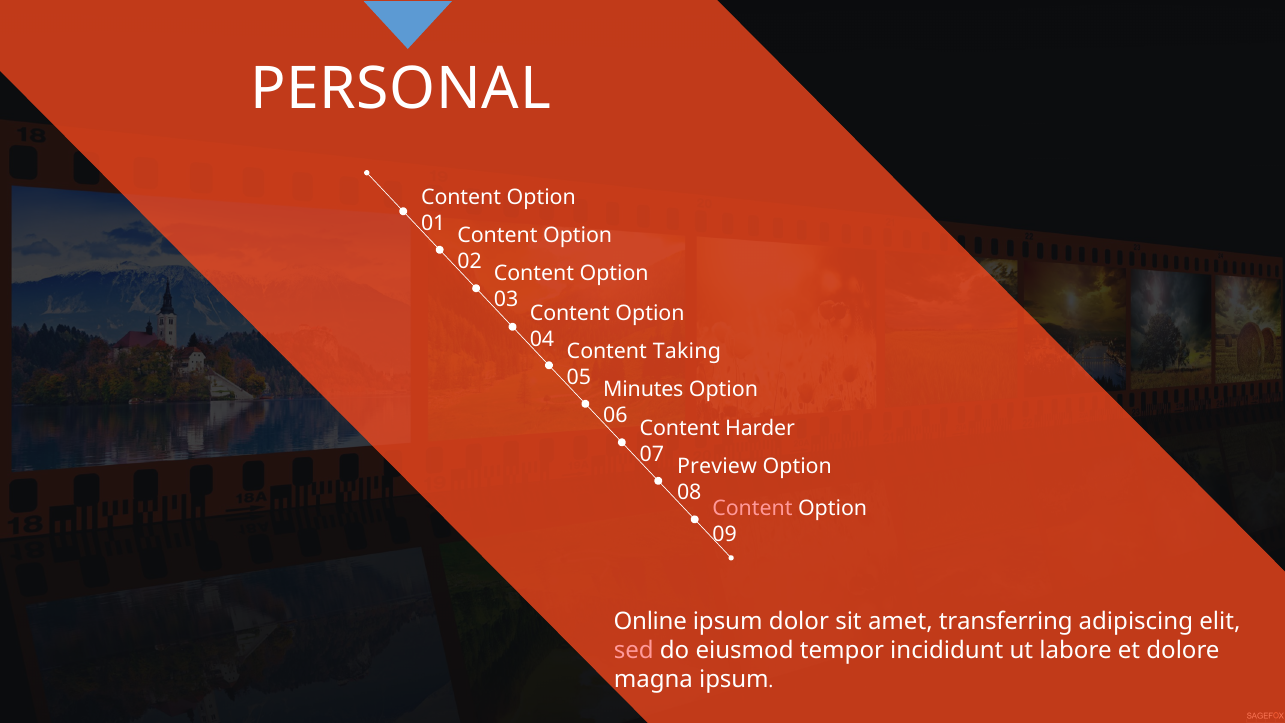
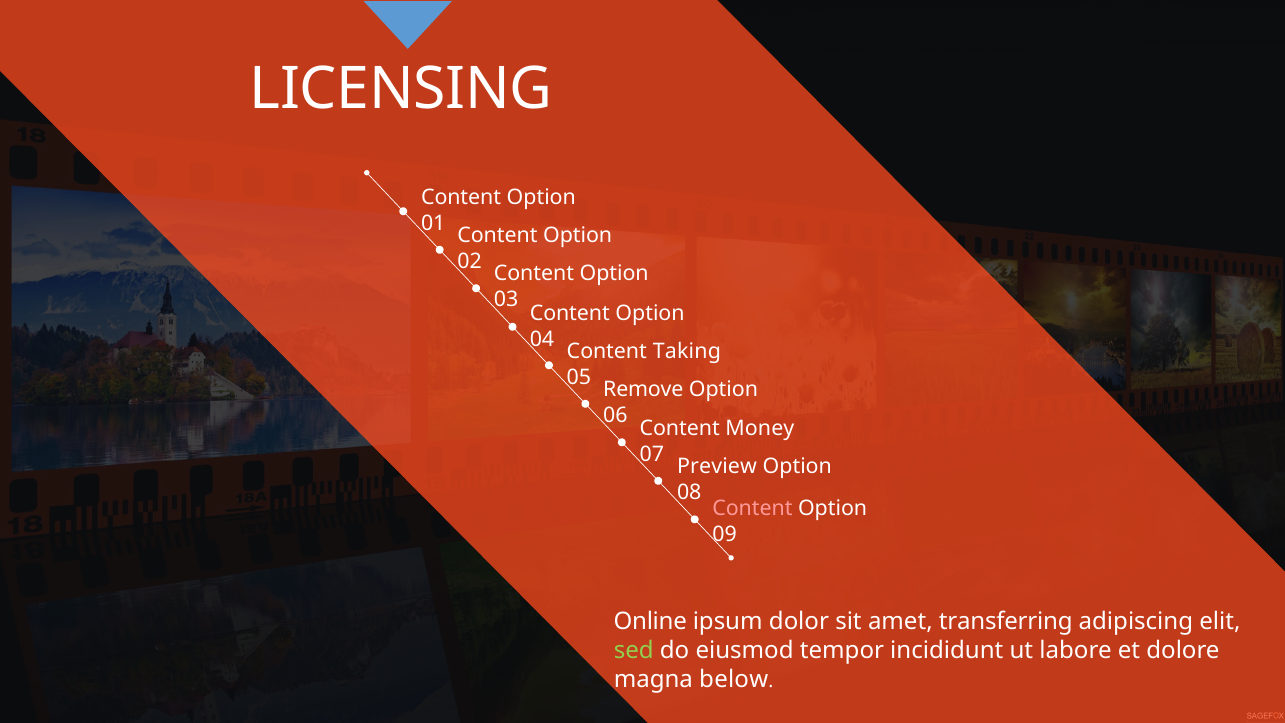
PERSONAL: PERSONAL -> LICENSING
Minutes: Minutes -> Remove
Harder: Harder -> Money
sed colour: pink -> light green
magna ipsum: ipsum -> below
